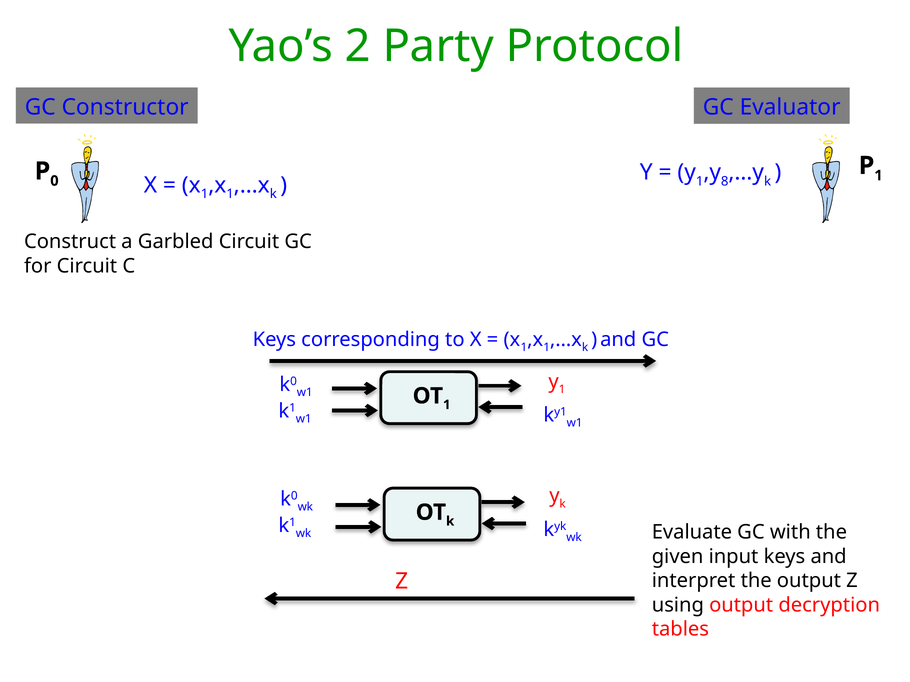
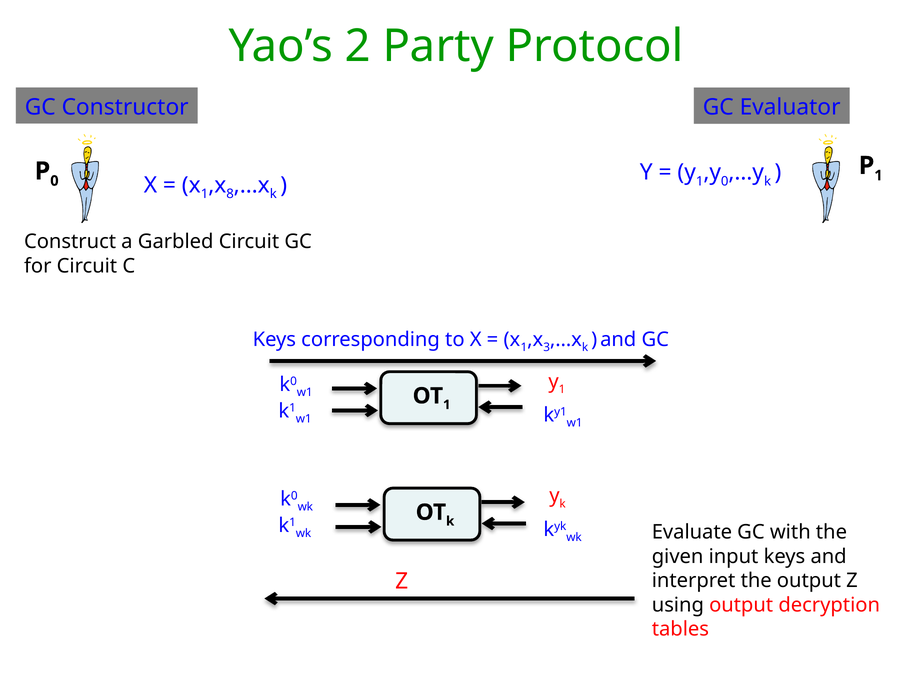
8 at (725, 181): 8 -> 0
1 at (230, 194): 1 -> 8
1 at (547, 348): 1 -> 3
